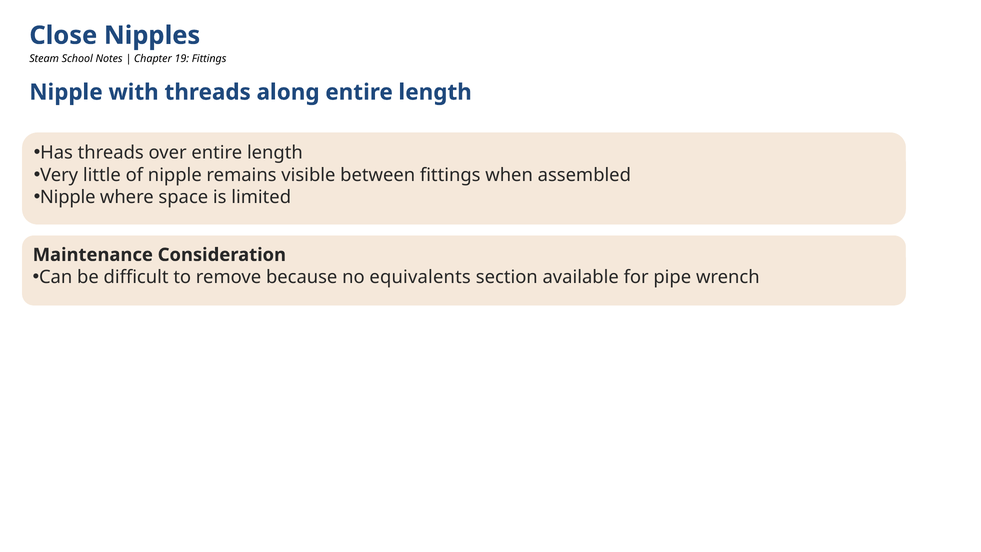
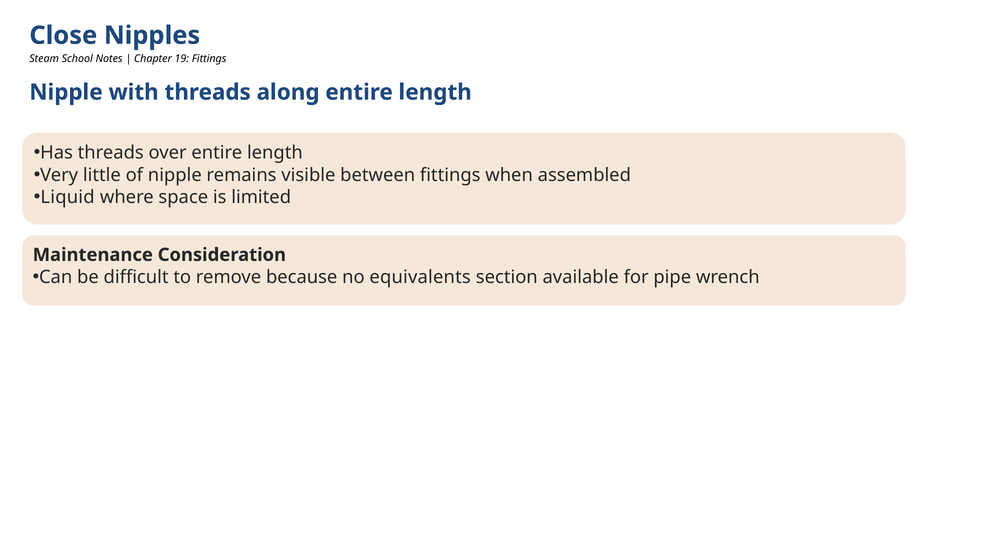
Nipple at (68, 197): Nipple -> Liquid
